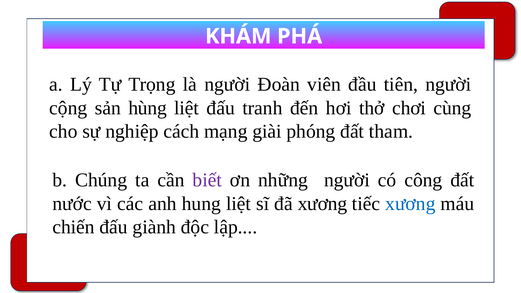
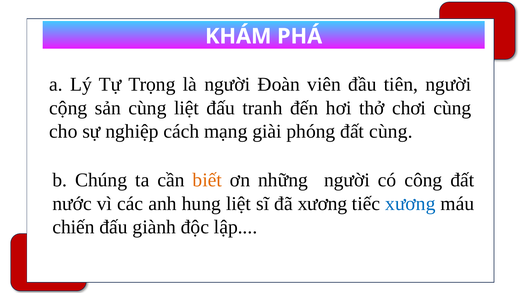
sản hùng: hùng -> cùng
đất tham: tham -> cùng
biết colour: purple -> orange
